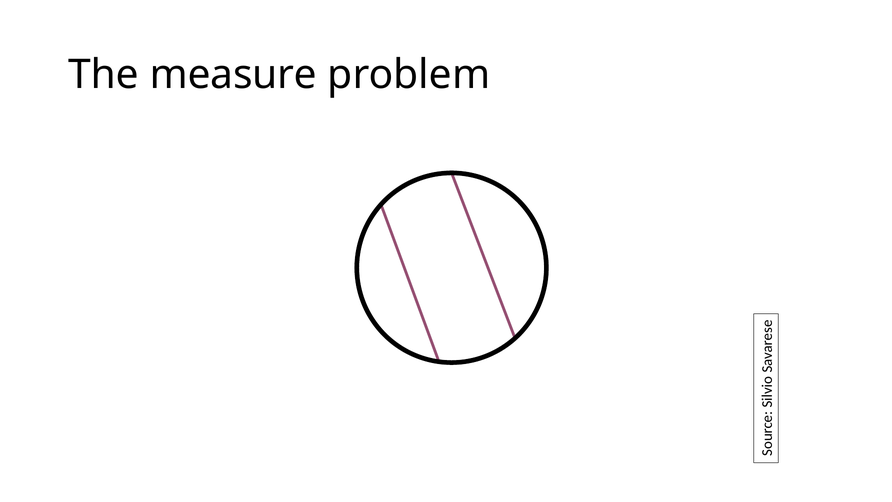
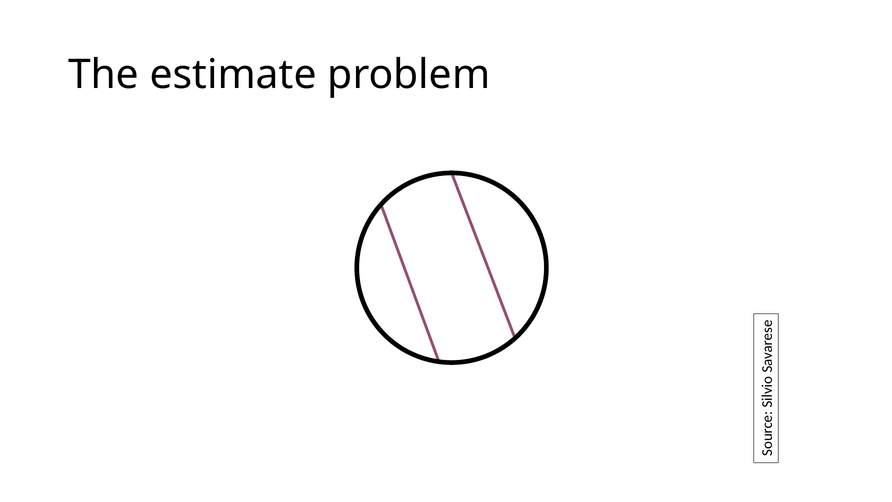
measure: measure -> estimate
